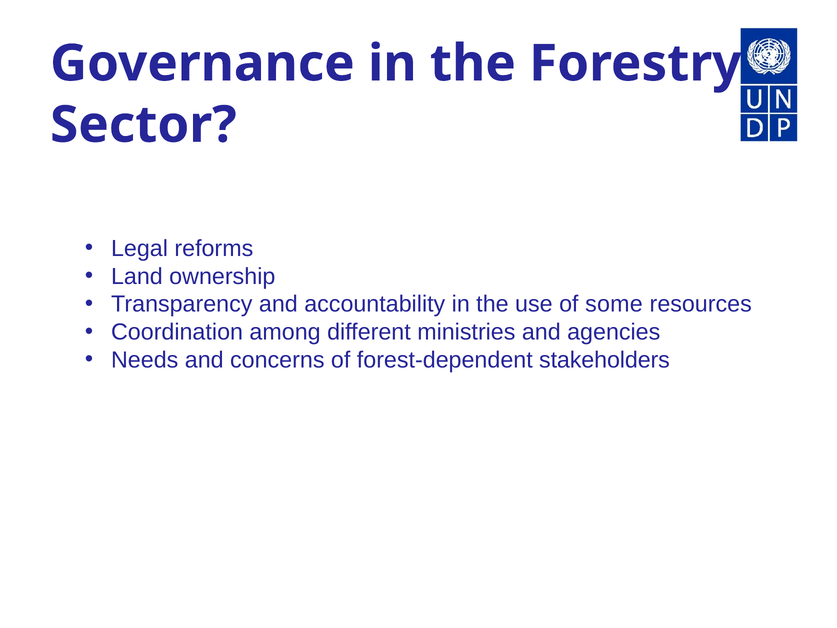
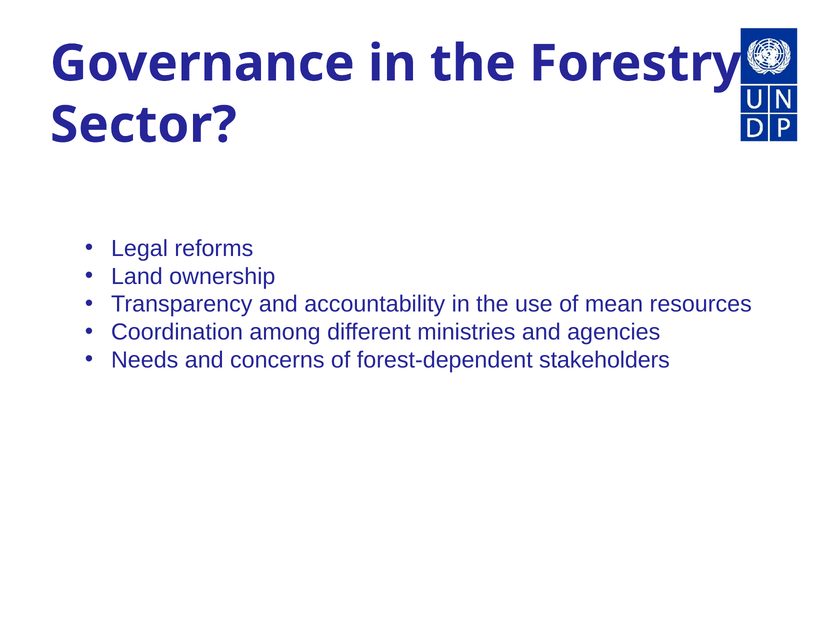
some: some -> mean
